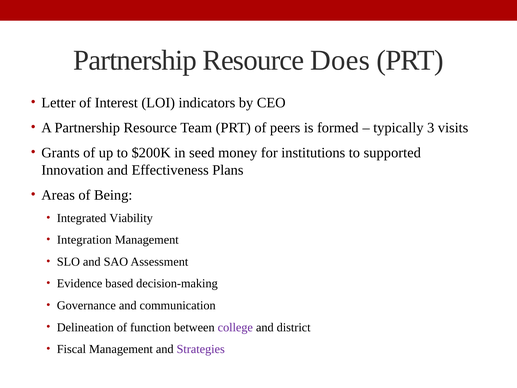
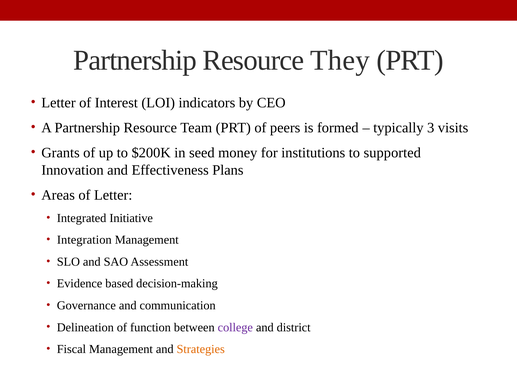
Does: Does -> They
of Being: Being -> Letter
Viability: Viability -> Initiative
Strategies colour: purple -> orange
